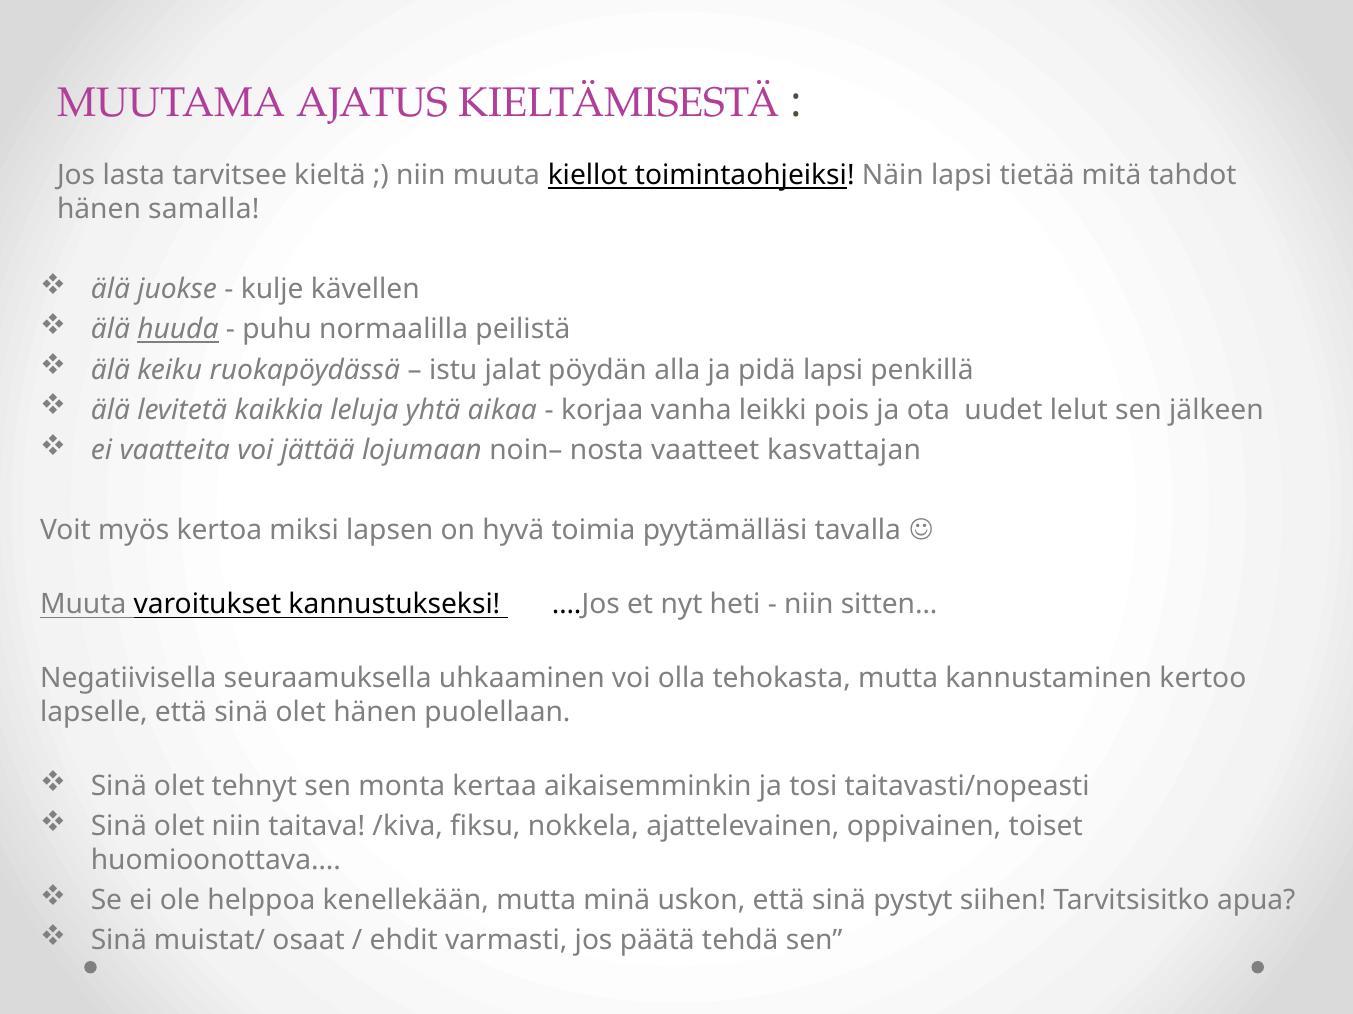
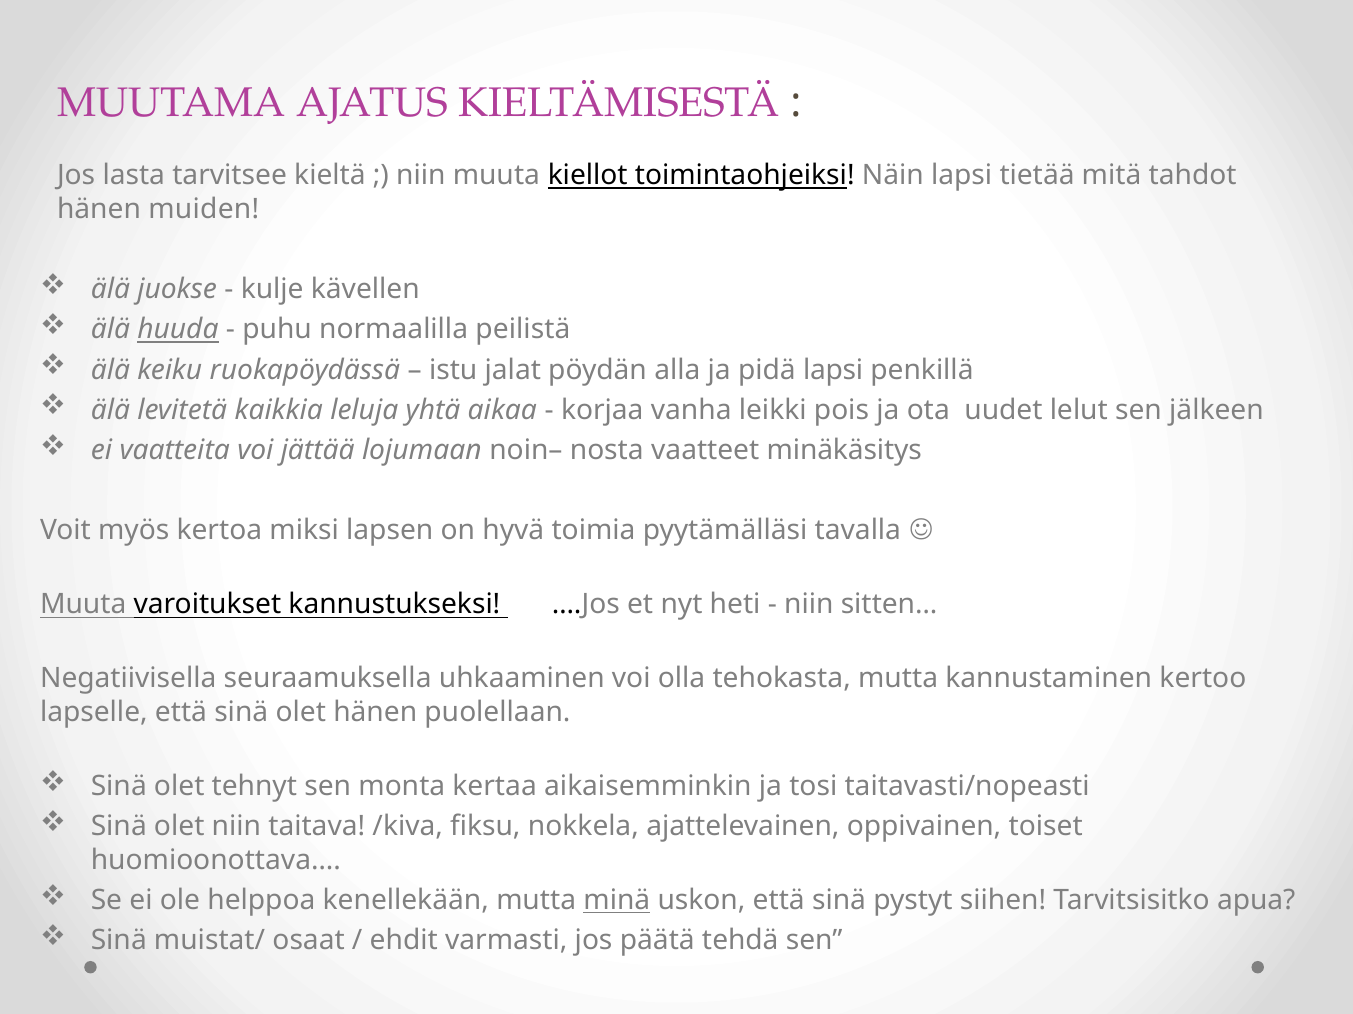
samalla: samalla -> muiden
kasvattajan: kasvattajan -> minäkäsitys
minä underline: none -> present
